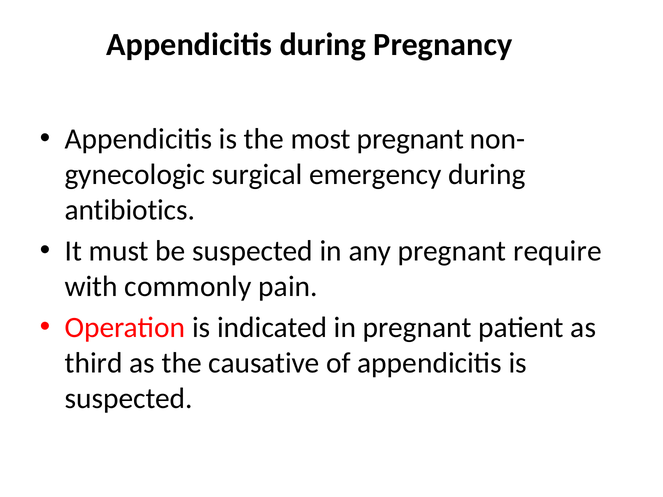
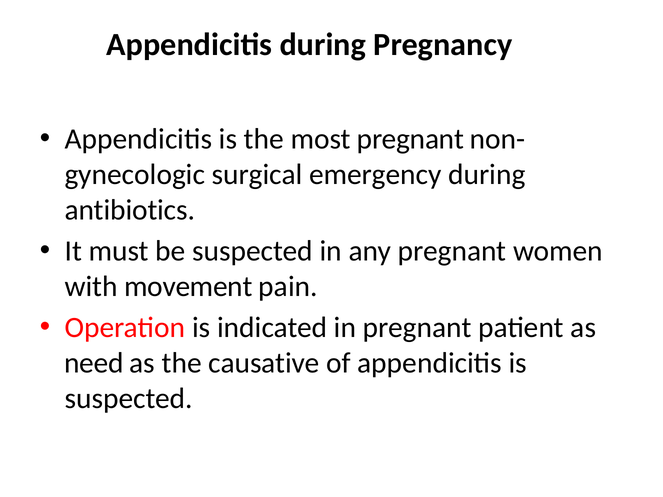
require: require -> women
commonly: commonly -> movement
third: third -> need
